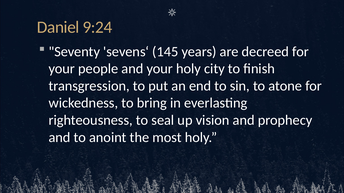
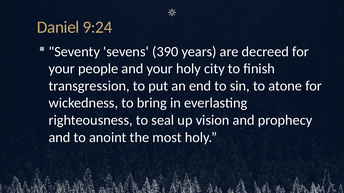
145: 145 -> 390
